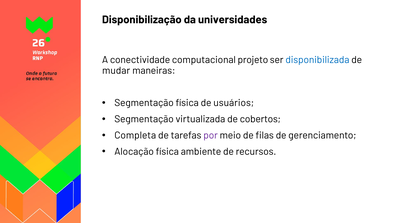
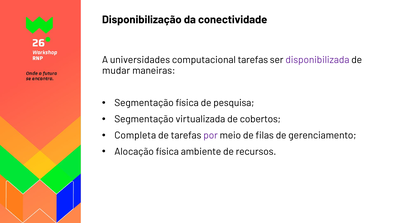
universidades: universidades -> conectividade
conectividade: conectividade -> universidades
computacional projeto: projeto -> tarefas
disponibilizada colour: blue -> purple
usuários: usuários -> pesquisa
